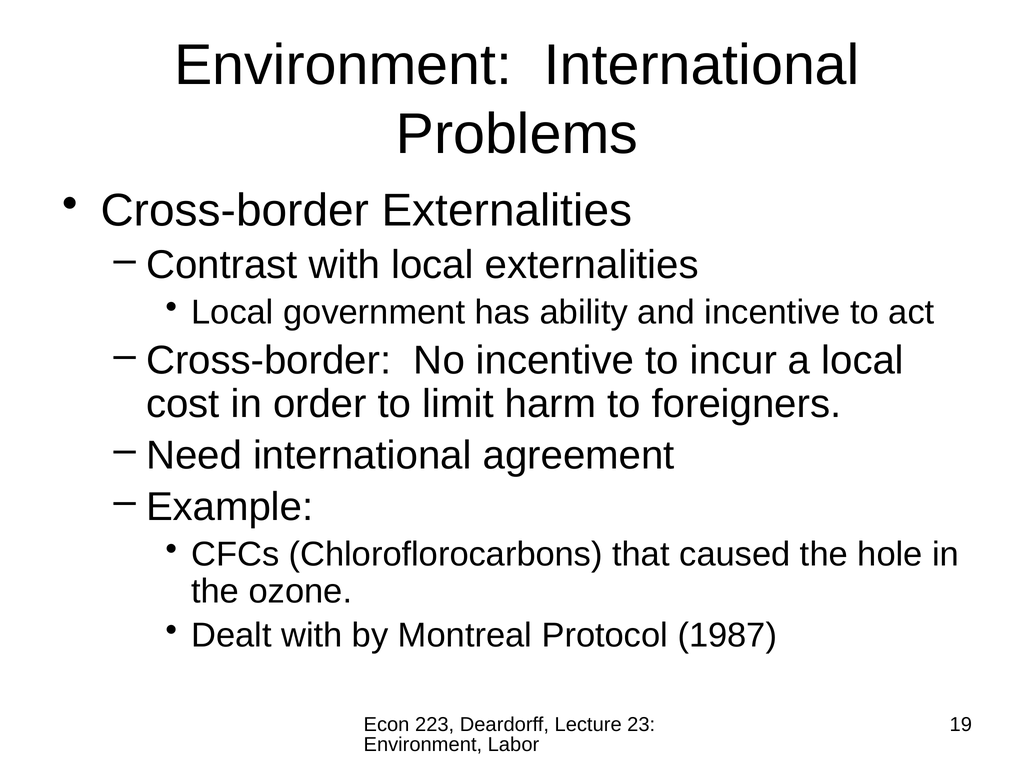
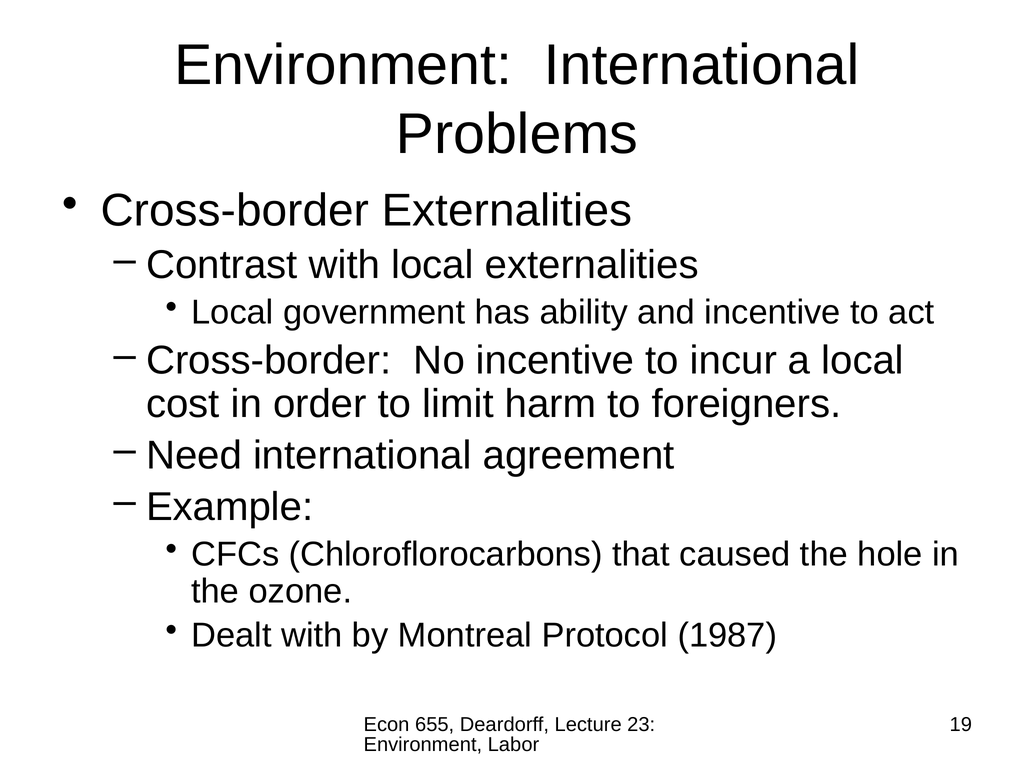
223: 223 -> 655
